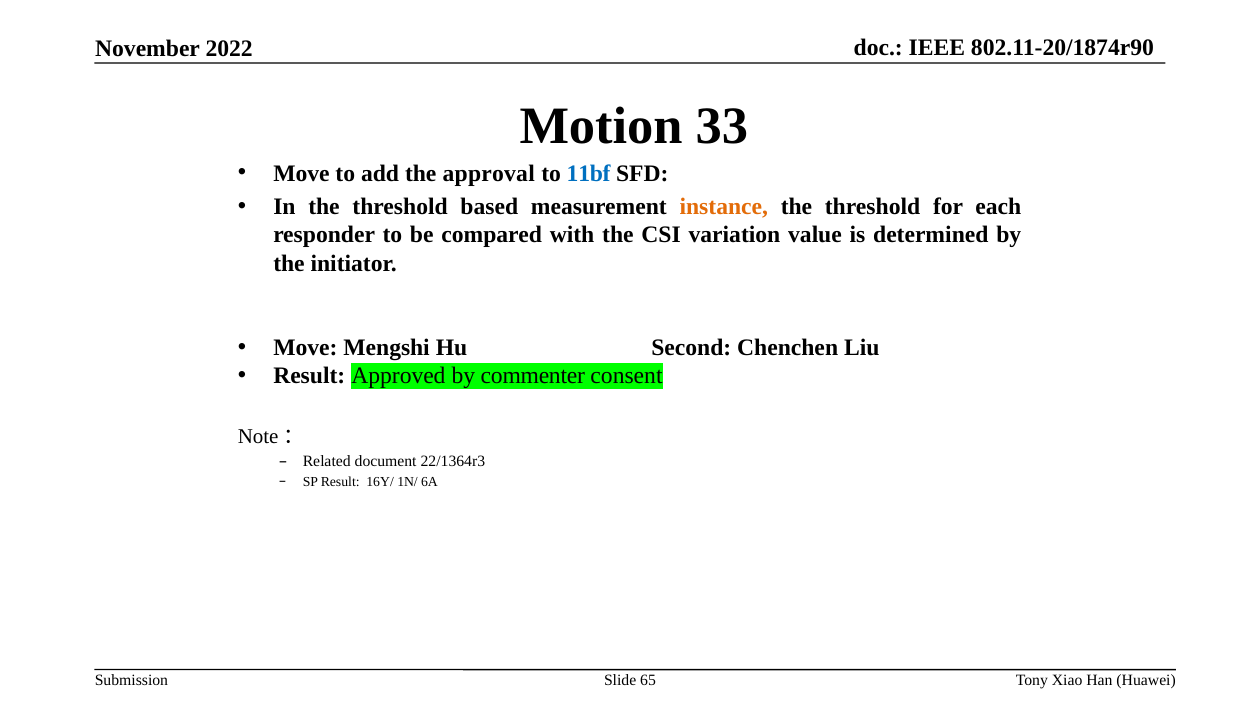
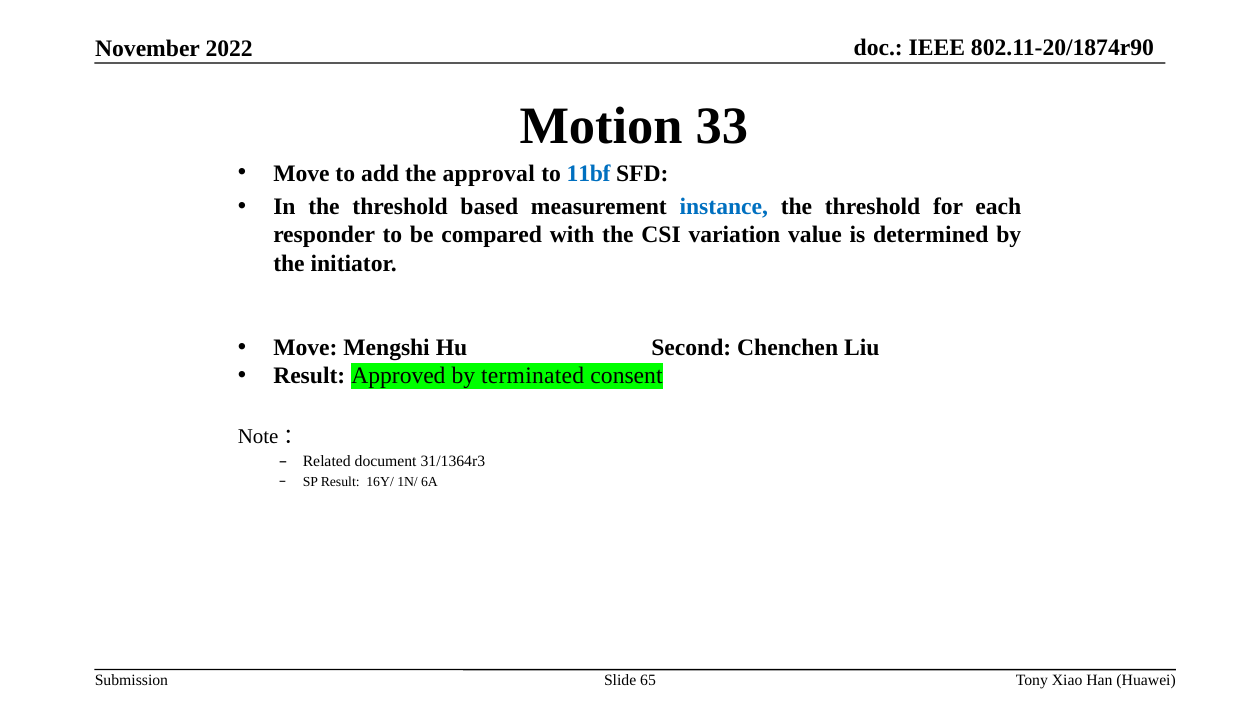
instance colour: orange -> blue
commenter: commenter -> terminated
22/1364r3: 22/1364r3 -> 31/1364r3
